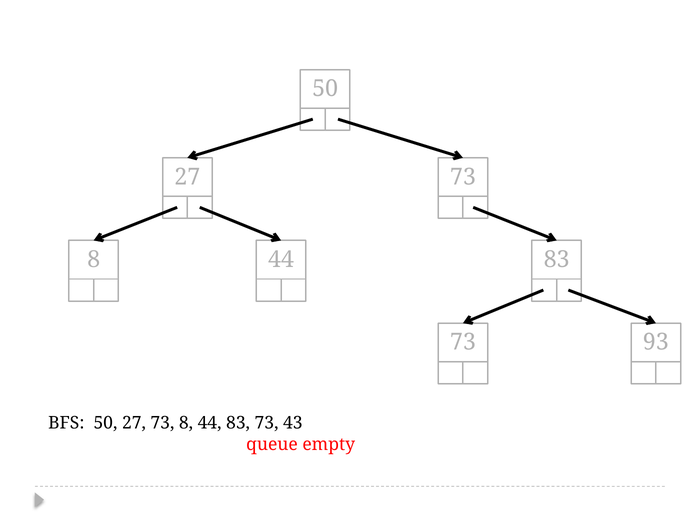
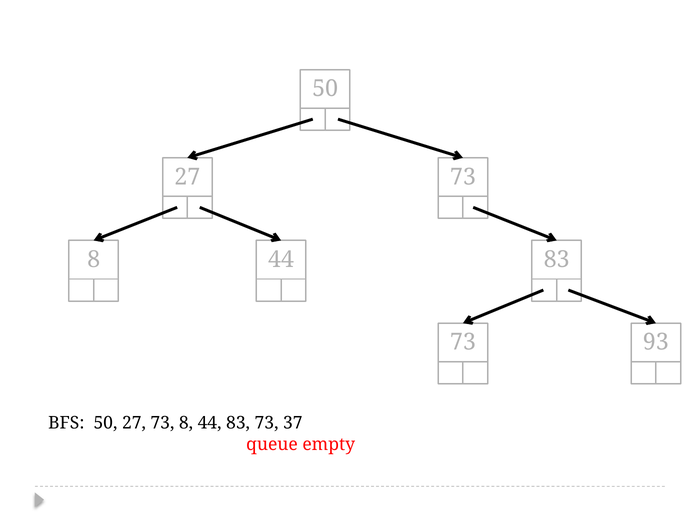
43: 43 -> 37
